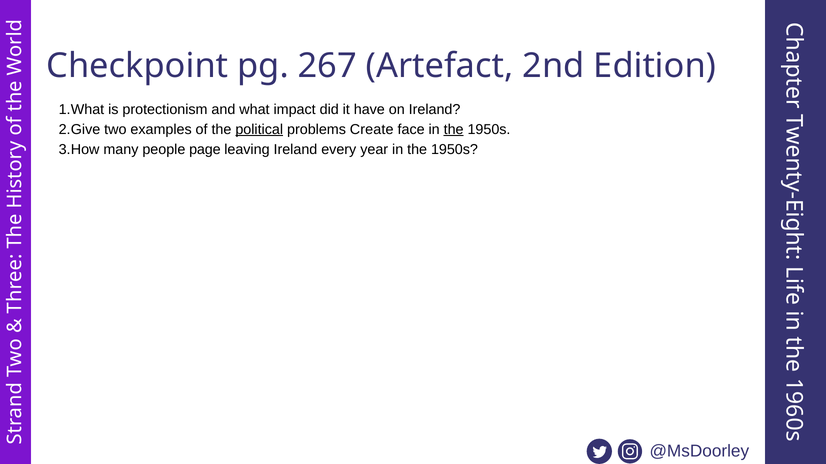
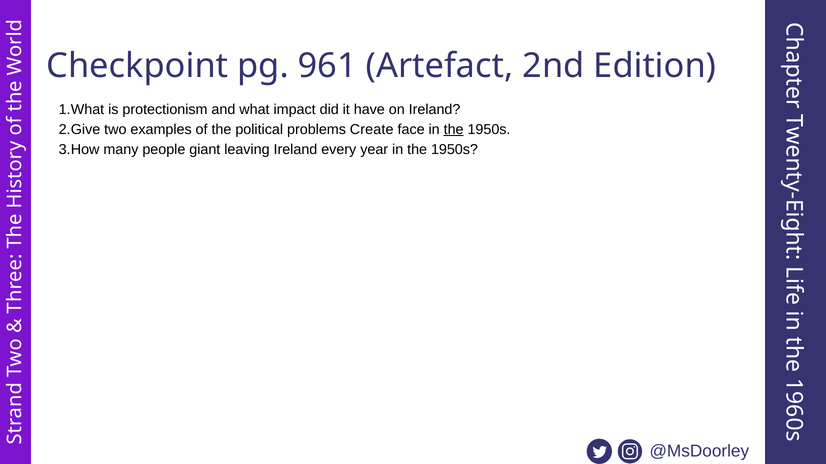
267: 267 -> 961
political underline: present -> none
page: page -> giant
